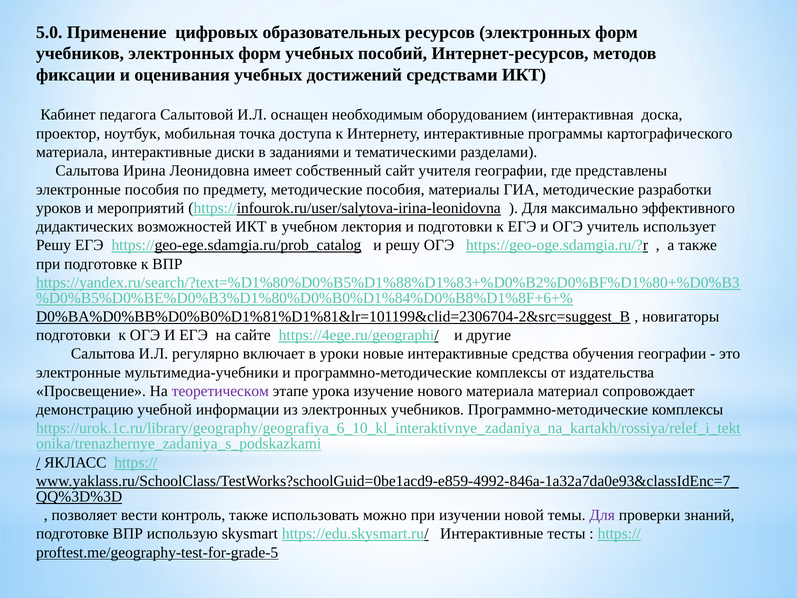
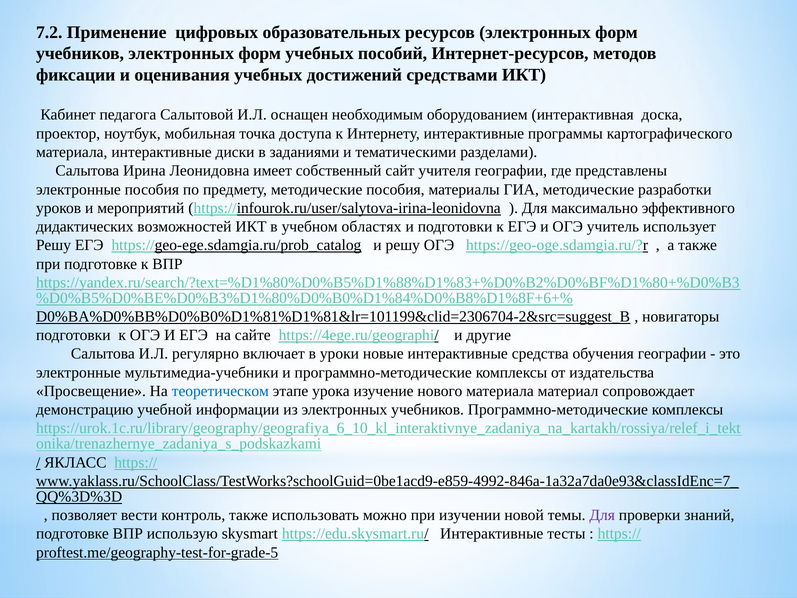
5.0: 5.0 -> 7.2
лектория: лектория -> областях
теоретическом colour: purple -> blue
